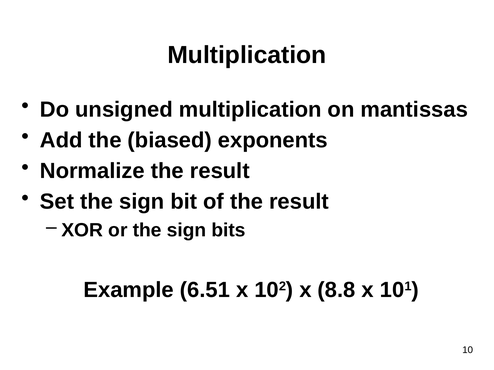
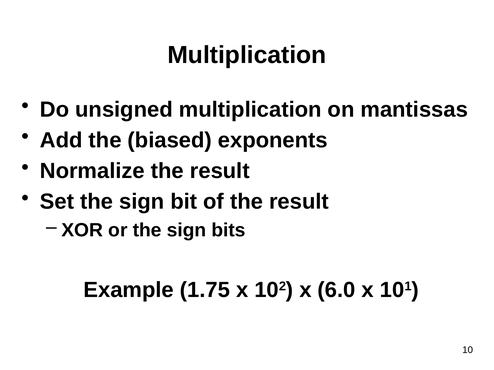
6.51: 6.51 -> 1.75
8.8: 8.8 -> 6.0
